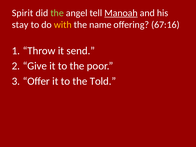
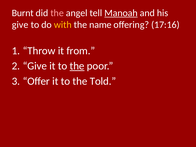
Spirit: Spirit -> Burnt
the at (57, 13) colour: light green -> pink
stay at (20, 25): stay -> give
67:16: 67:16 -> 17:16
send: send -> from
the at (77, 66) underline: none -> present
